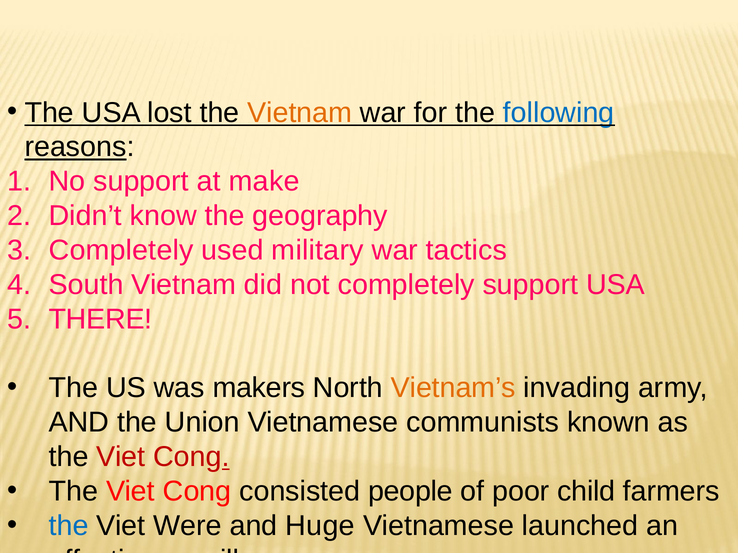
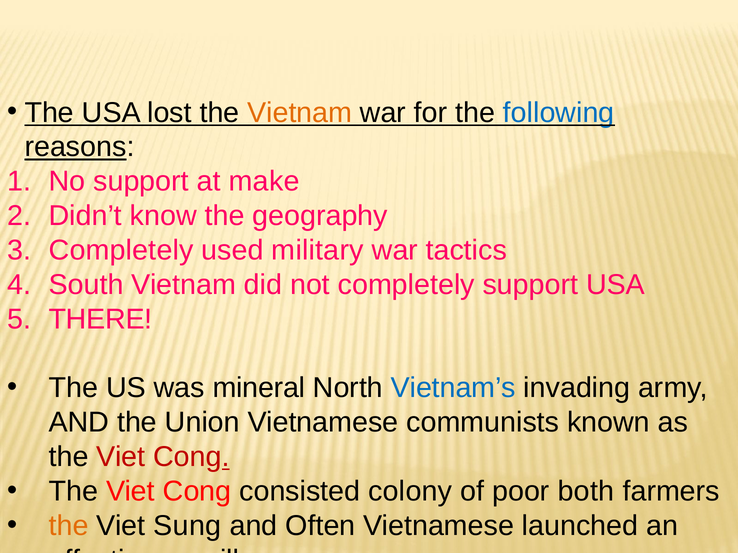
makers: makers -> mineral
Vietnam’s colour: orange -> blue
people: people -> colony
child: child -> both
the at (69, 526) colour: blue -> orange
Were: Were -> Sung
Huge: Huge -> Often
